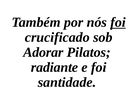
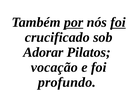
por underline: none -> present
radiante: radiante -> vocação
santidade: santidade -> profundo
